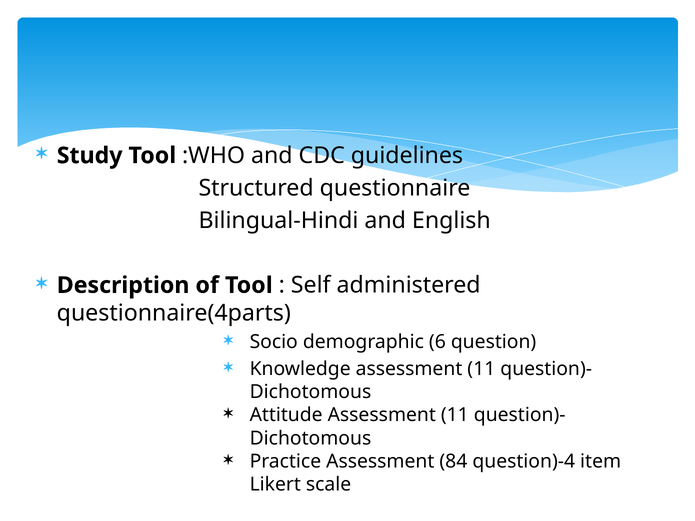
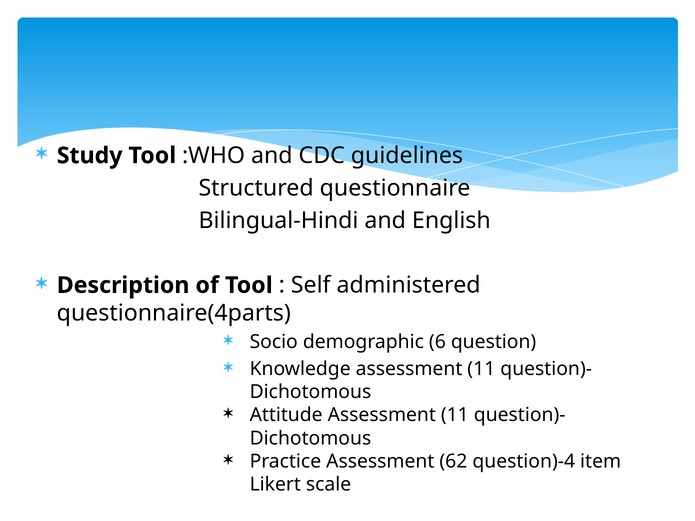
84: 84 -> 62
